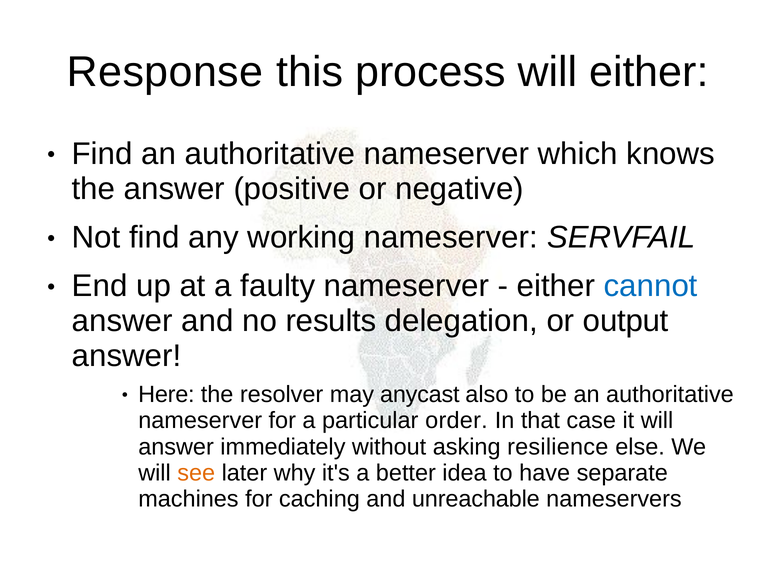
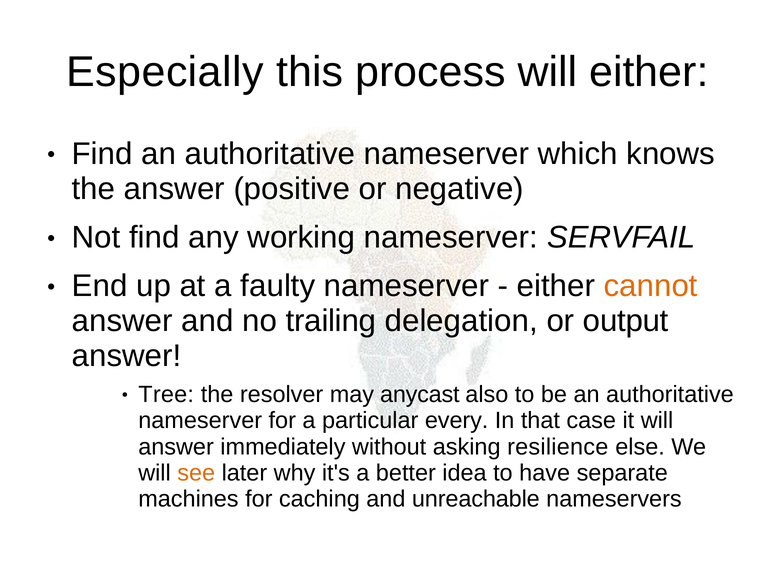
Response: Response -> Especially
cannot colour: blue -> orange
results: results -> trailing
Here: Here -> Tree
order: order -> every
